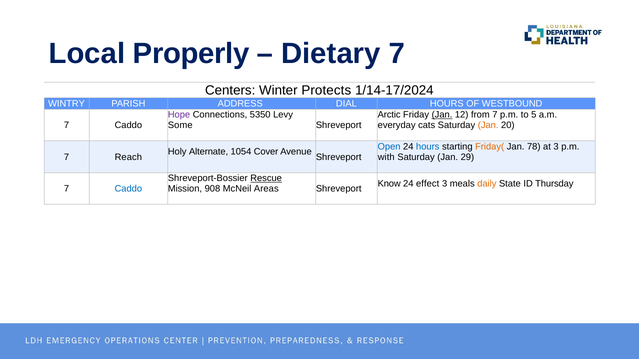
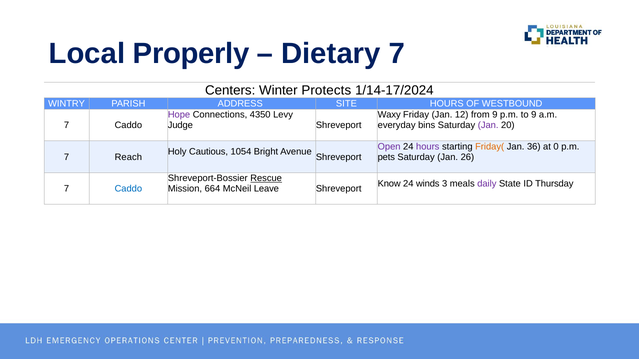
DIAL: DIAL -> SITE
5350: 5350 -> 4350
Arctic: Arctic -> Waxy
Jan at (442, 115) underline: present -> none
from 7: 7 -> 9
to 5: 5 -> 9
Some: Some -> Judge
cats: cats -> bins
Jan at (488, 125) colour: orange -> purple
Open colour: blue -> purple
hours at (428, 147) colour: blue -> purple
78: 78 -> 36
at 3: 3 -> 0
Alternate: Alternate -> Cautious
Cover: Cover -> Bright
with: with -> pets
29: 29 -> 26
effect: effect -> winds
daily colour: orange -> purple
908: 908 -> 664
Areas: Areas -> Leave
